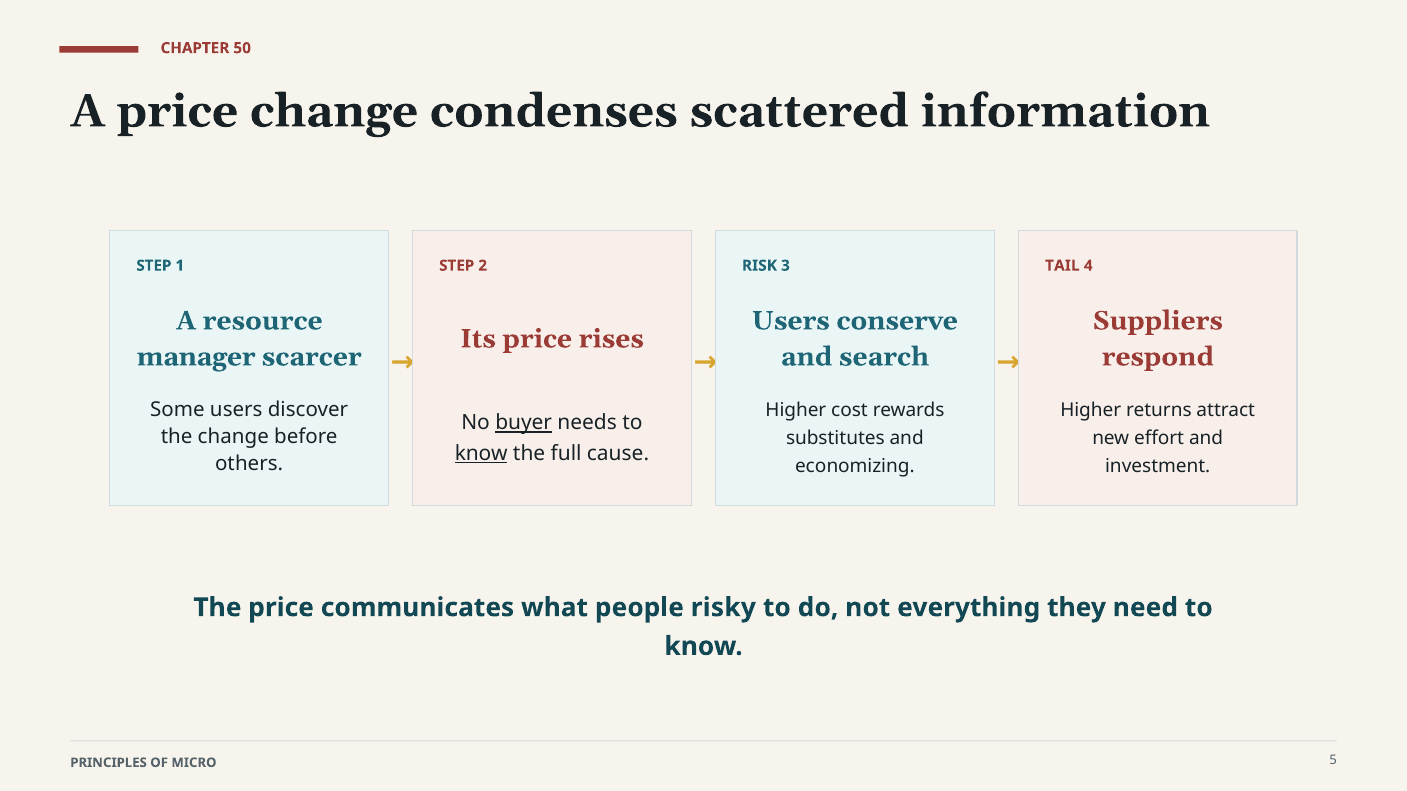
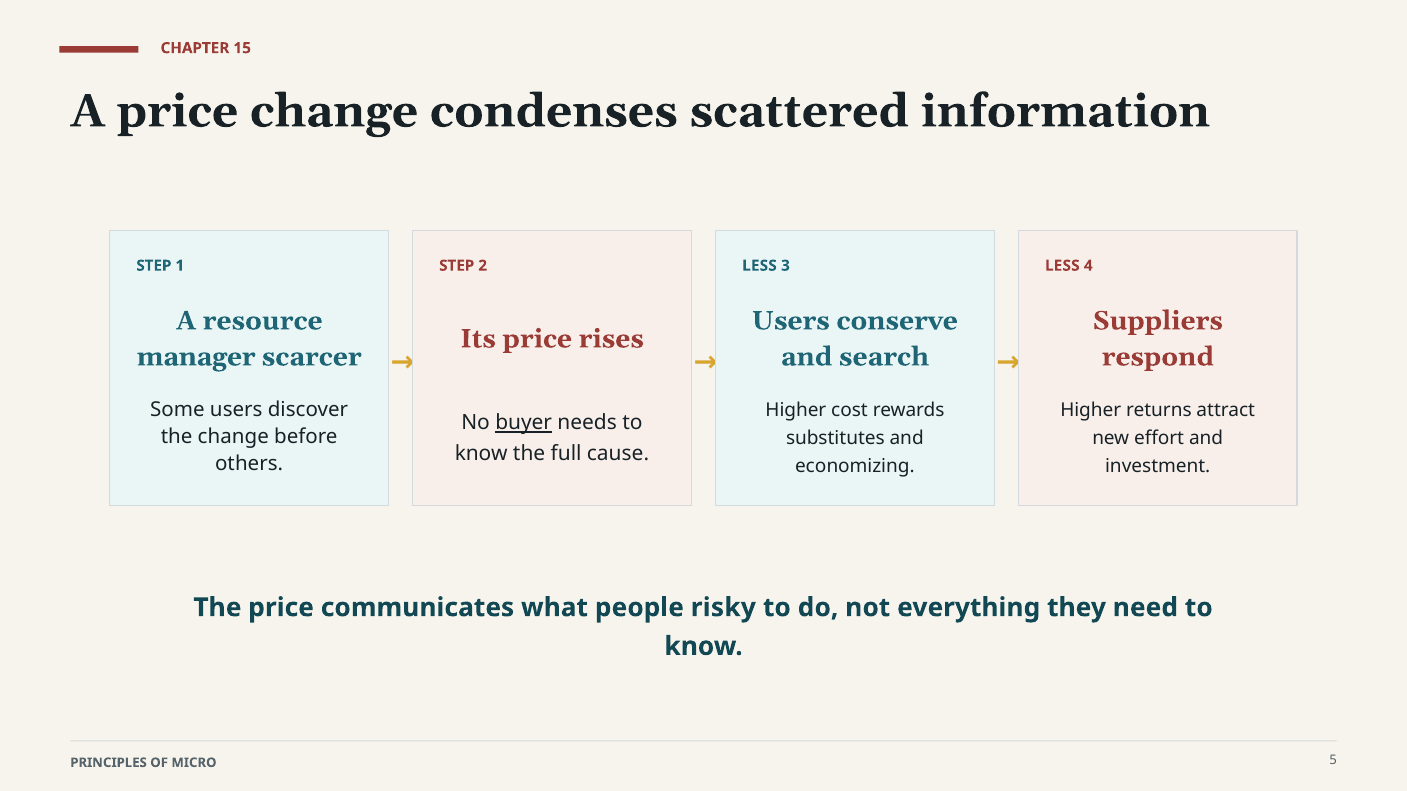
50: 50 -> 15
RISK at (759, 266): RISK -> LESS
TAIL at (1062, 266): TAIL -> LESS
know at (481, 454) underline: present -> none
